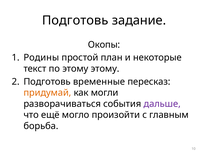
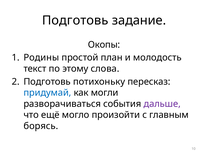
некоторые: некоторые -> молодость
этому этому: этому -> слова
временные: временные -> потихоньку
придумай colour: orange -> blue
борьба: борьба -> борясь
